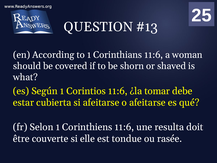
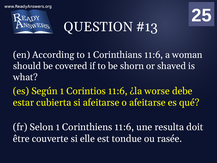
tomar: tomar -> worse
